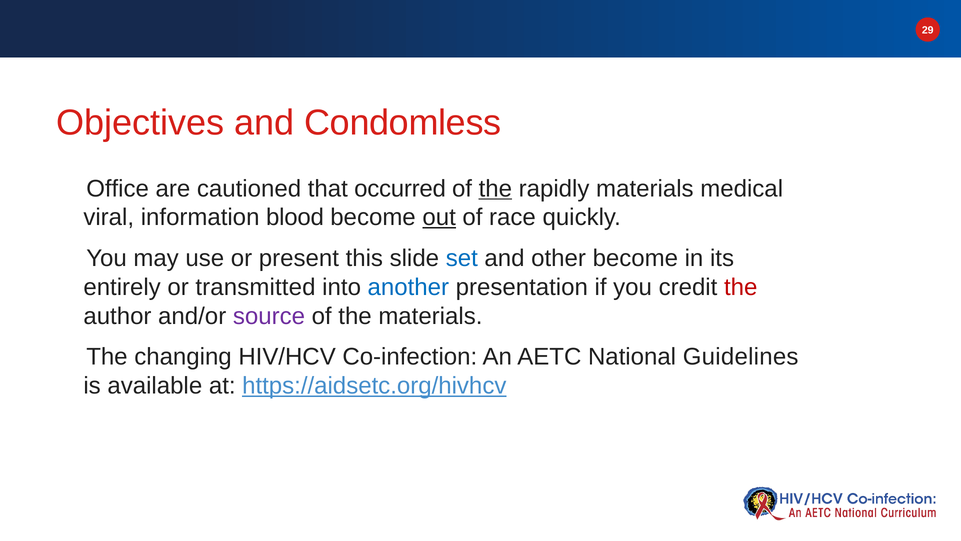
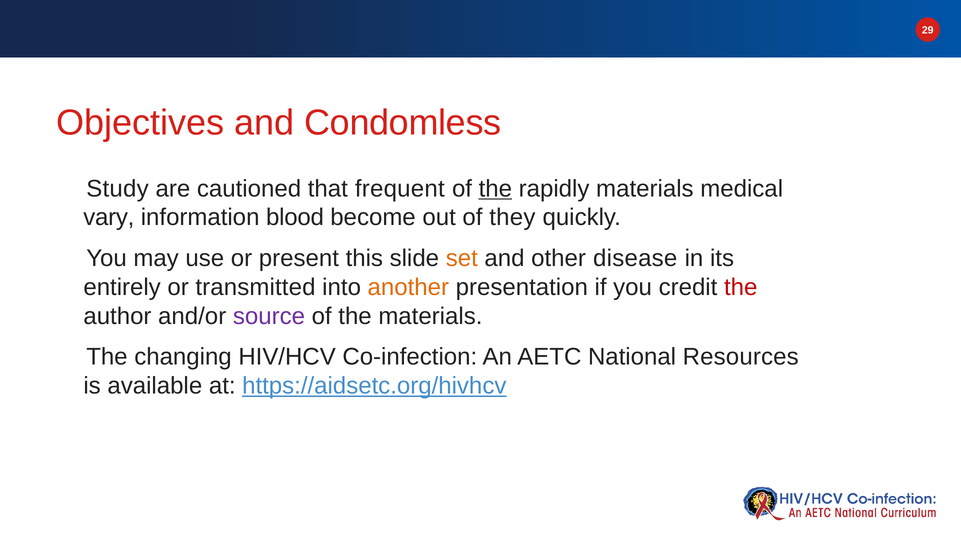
Office: Office -> Study
occurred: occurred -> frequent
viral: viral -> vary
out underline: present -> none
race: race -> they
set colour: blue -> orange
other become: become -> disease
another colour: blue -> orange
Guidelines: Guidelines -> Resources
